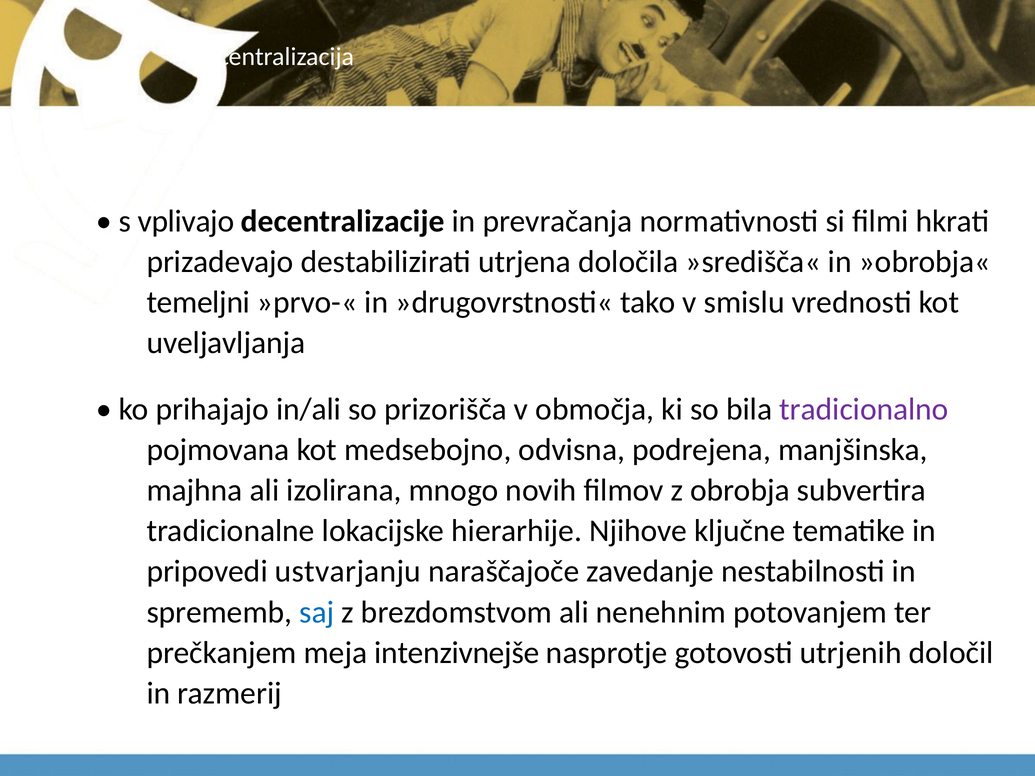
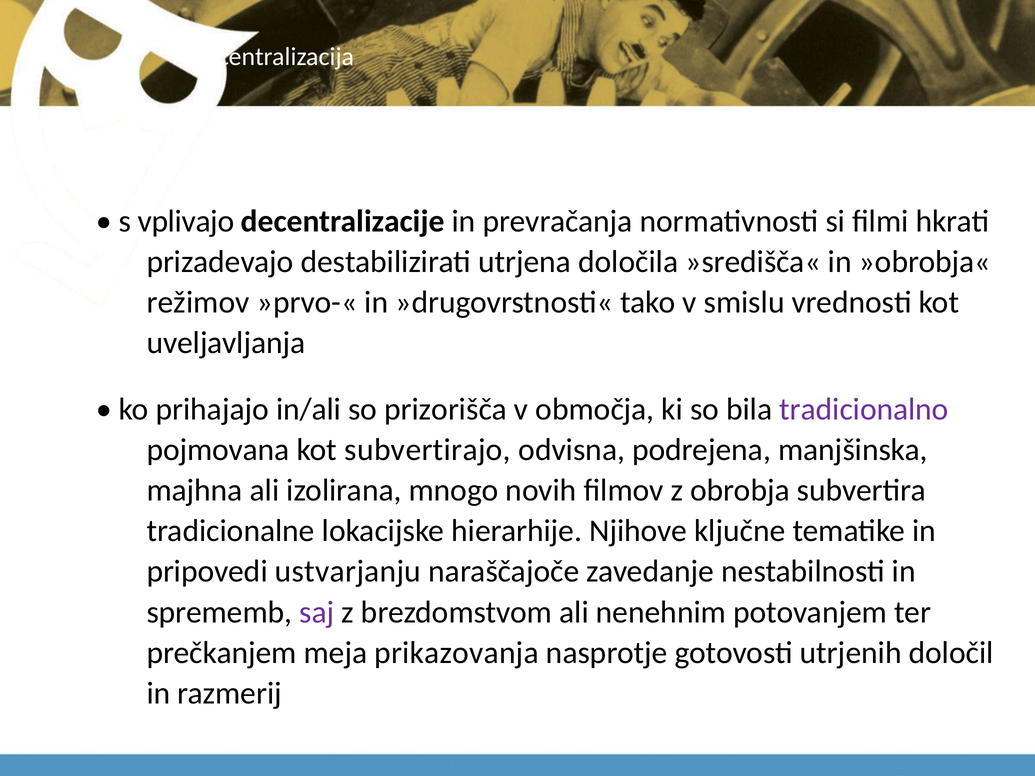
temeljni: temeljni -> režimov
medsebojno: medsebojno -> subvertirajo
saj colour: blue -> purple
intenzivnejše: intenzivnejše -> prikazovanja
